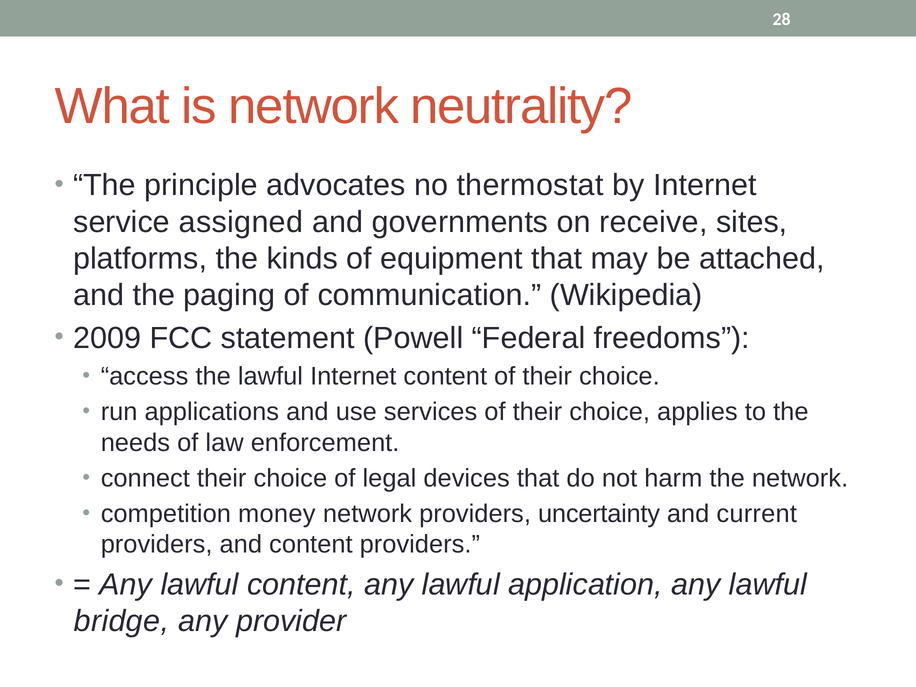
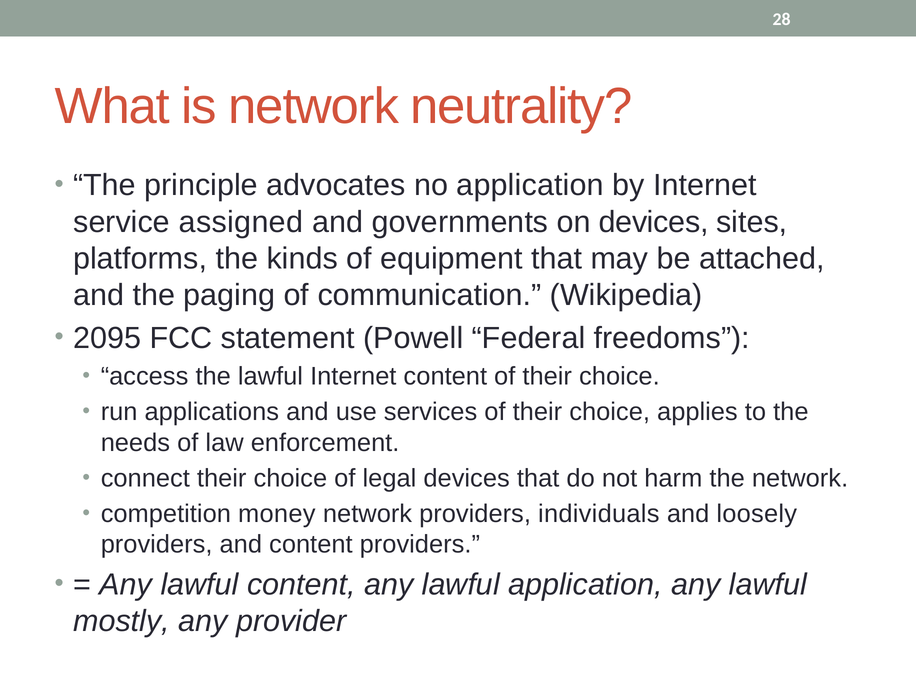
no thermostat: thermostat -> application
on receive: receive -> devices
2009: 2009 -> 2095
uncertainty: uncertainty -> individuals
current: current -> loosely
bridge: bridge -> mostly
